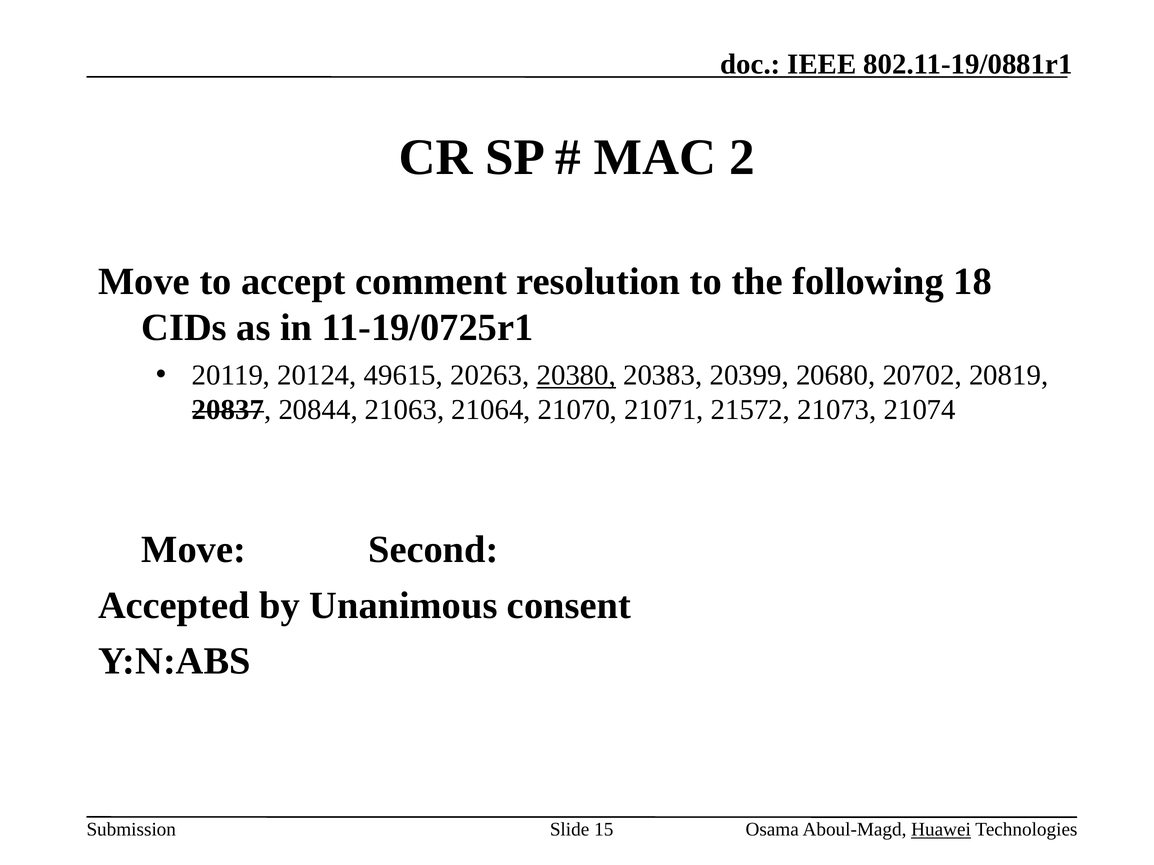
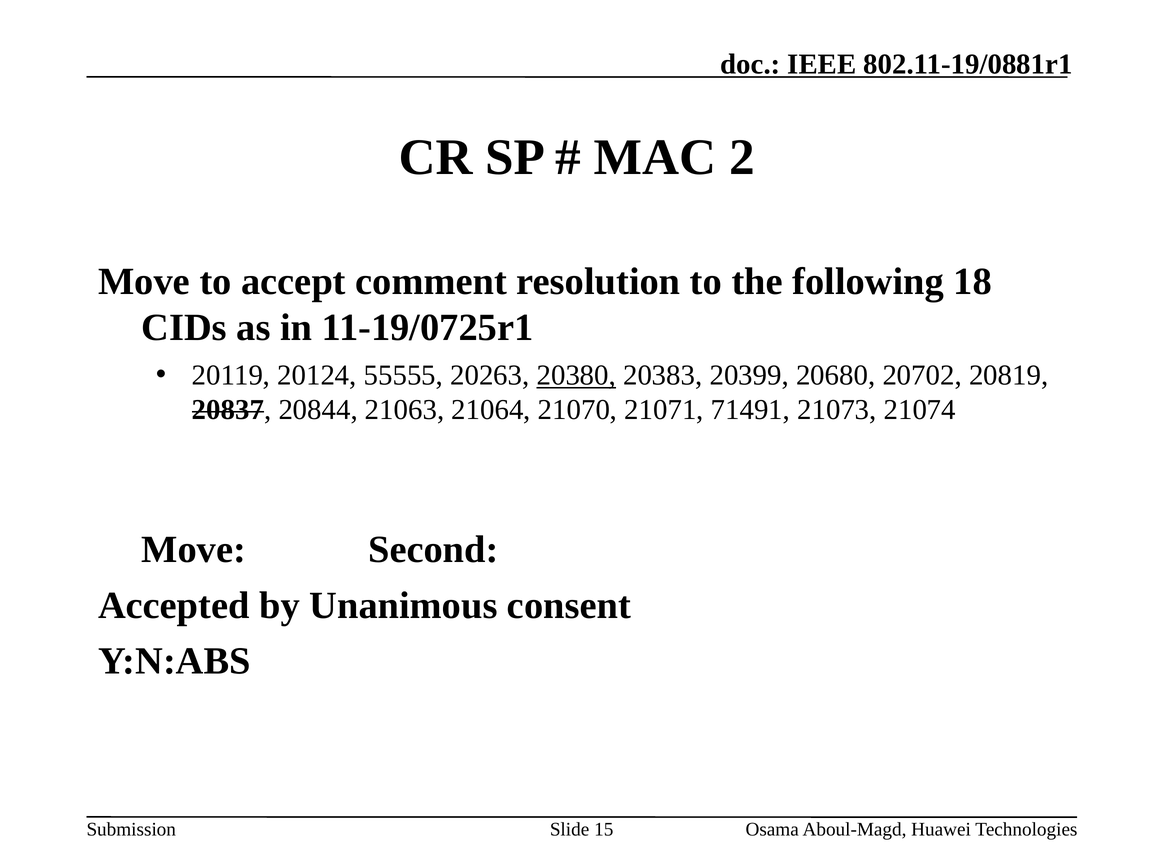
49615: 49615 -> 55555
21572: 21572 -> 71491
Huawei underline: present -> none
